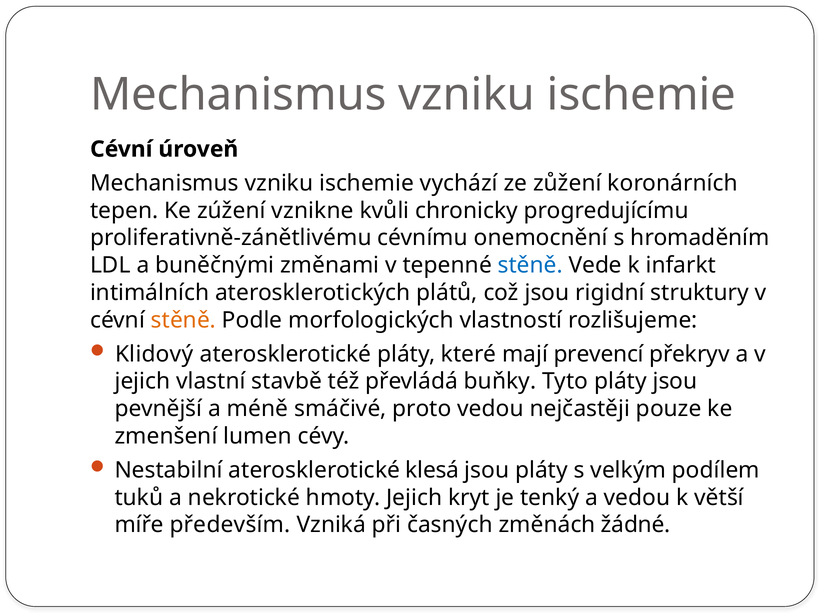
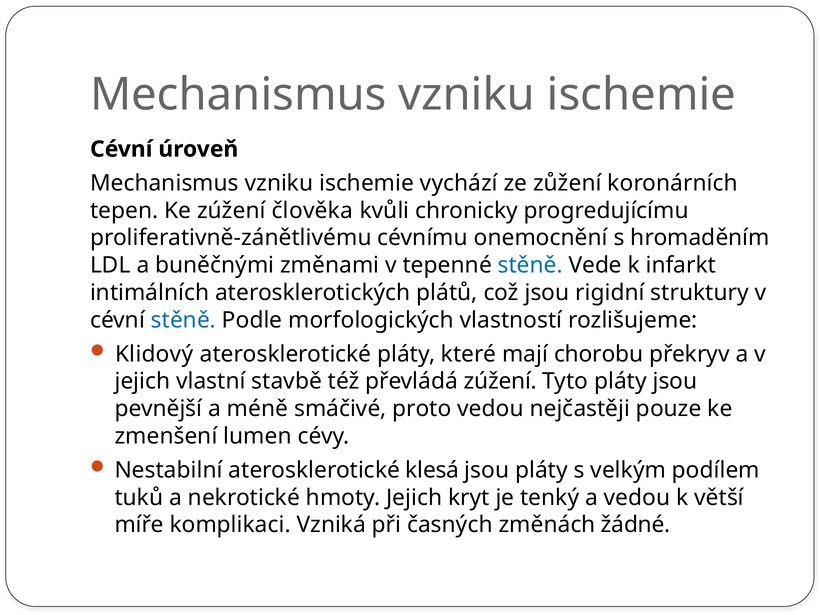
vznikne: vznikne -> člověka
stěně at (183, 320) colour: orange -> blue
prevencí: prevencí -> chorobu
převládá buňky: buňky -> zúžení
především: především -> komplikaci
